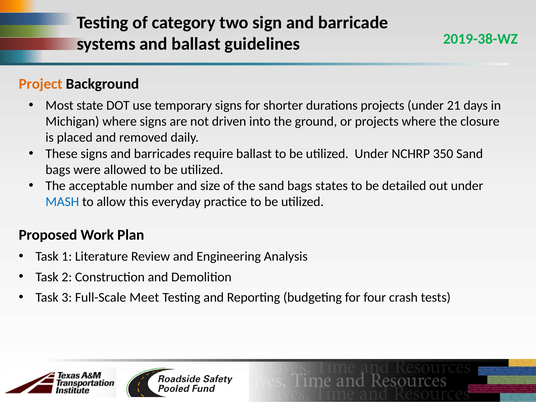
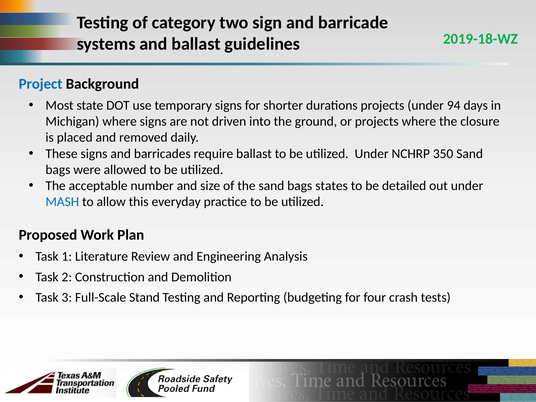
2019-38-WZ: 2019-38-WZ -> 2019-18-WZ
Project colour: orange -> blue
21: 21 -> 94
Meet: Meet -> Stand
